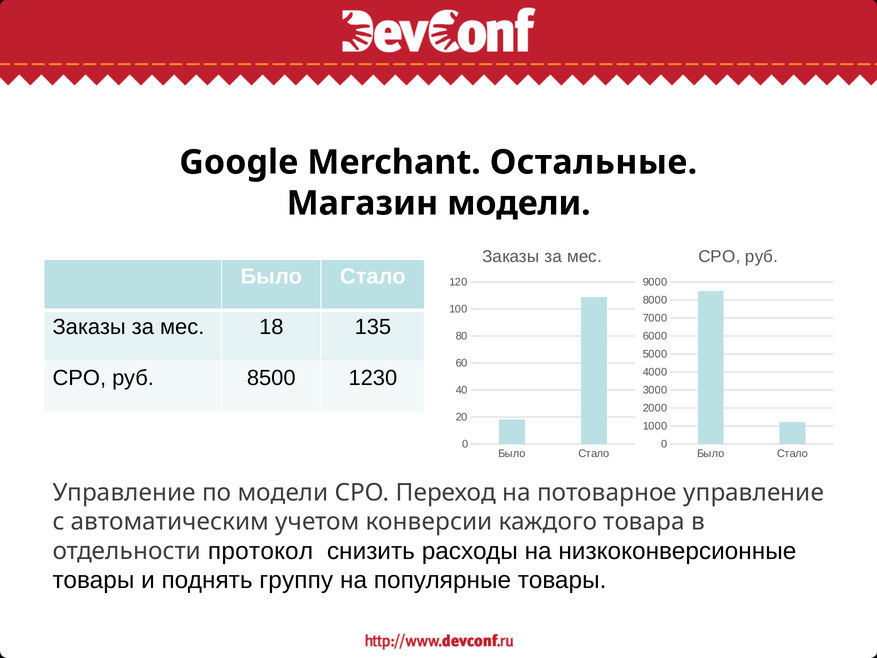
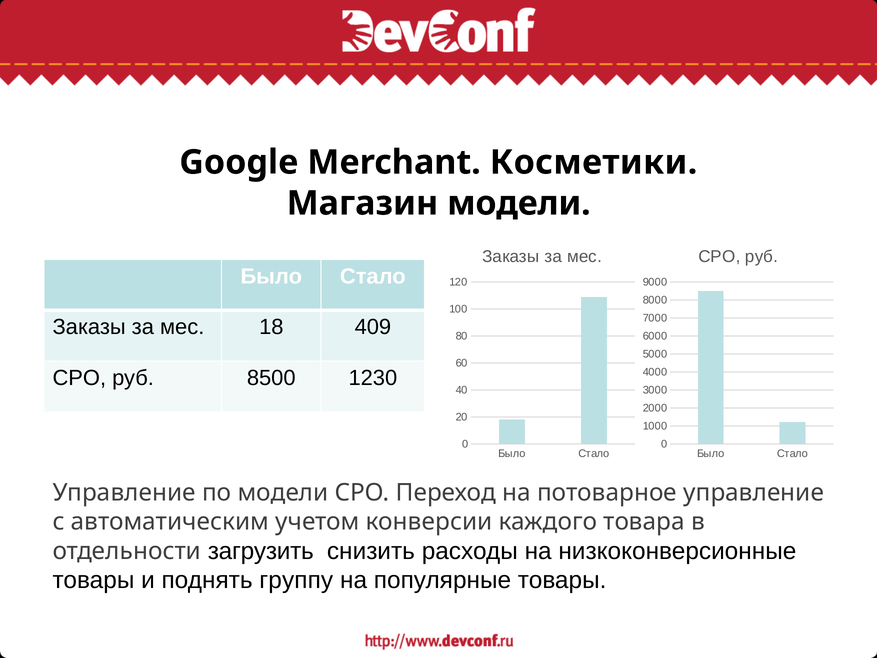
Остальные: Остальные -> Косметики
135: 135 -> 409
протокол: протокол -> загрузить
